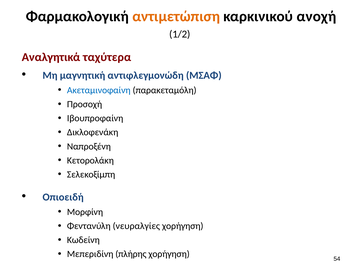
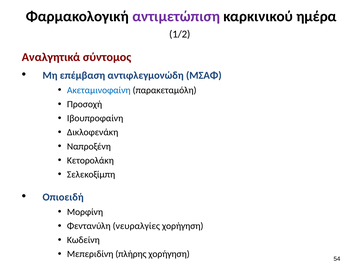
αντιμετώπιση colour: orange -> purple
ανοχή: ανοχή -> ημέρα
ταχύτερα: ταχύτερα -> σύντομος
μαγνητική: μαγνητική -> επέμβαση
